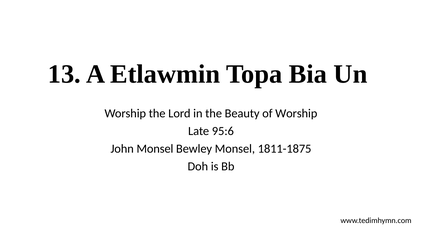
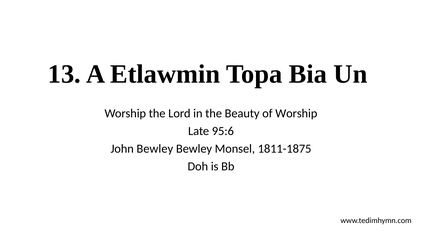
John Monsel: Monsel -> Bewley
